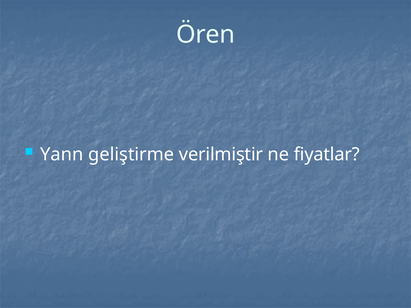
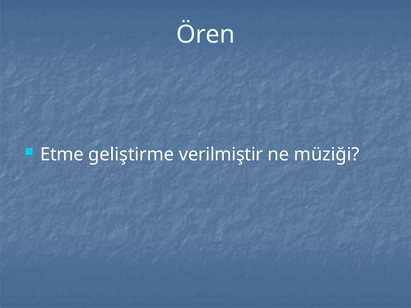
Yann: Yann -> Etme
fiyatlar: fiyatlar -> müziği
